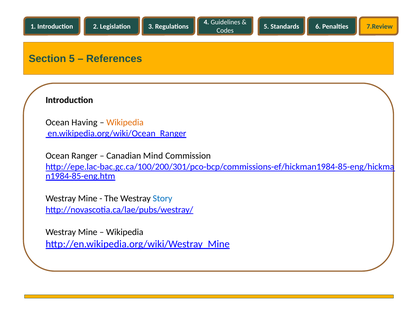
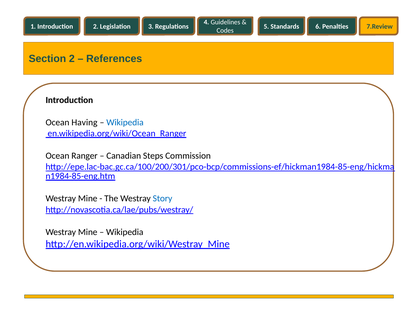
Section 5: 5 -> 2
Wikipedia at (125, 122) colour: orange -> blue
Mind: Mind -> Steps
